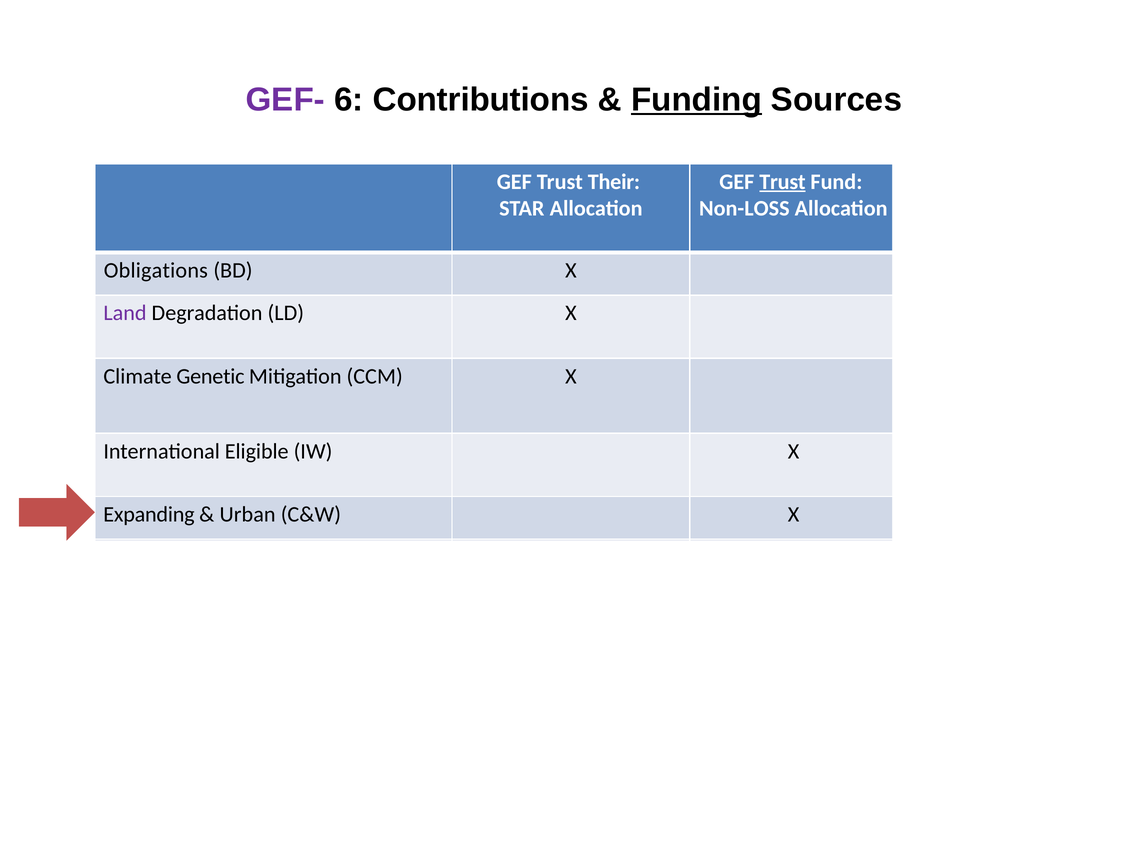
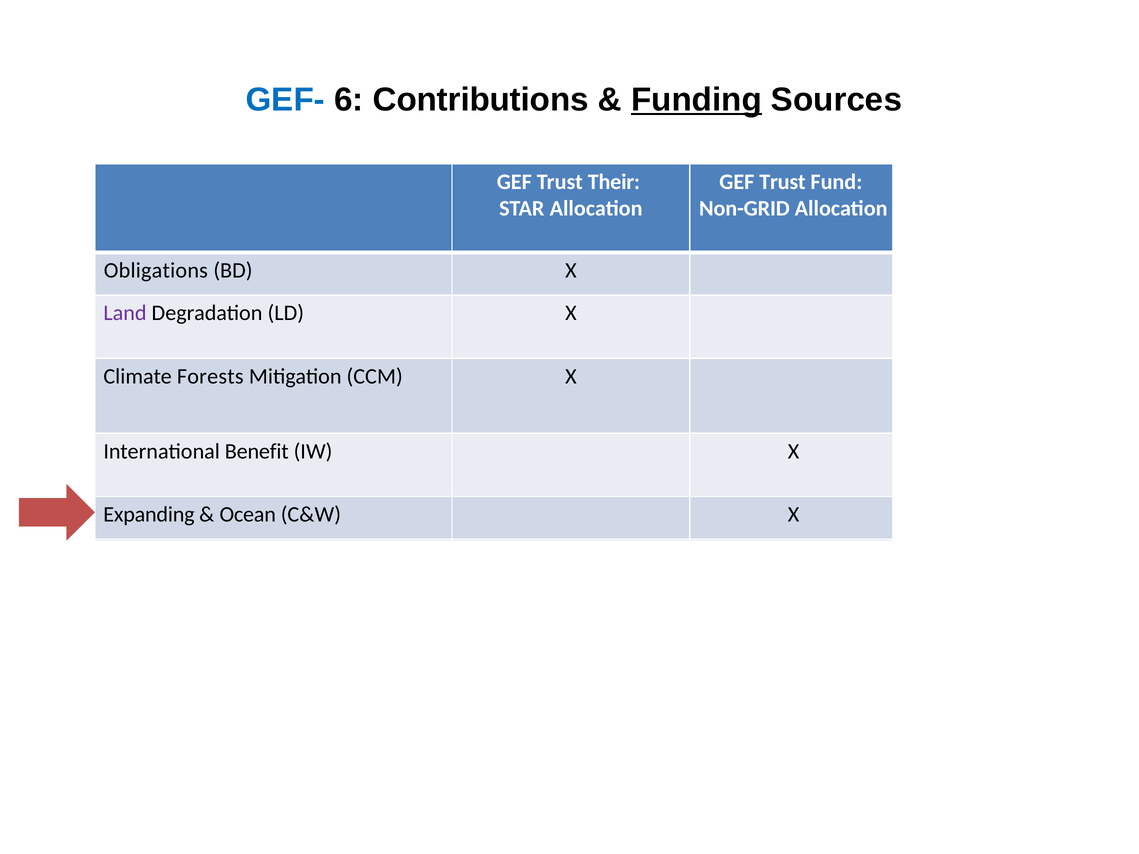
GEF- colour: purple -> blue
Trust at (782, 182) underline: present -> none
Non-LOSS: Non-LOSS -> Non-GRID
Genetic: Genetic -> Forests
Eligible: Eligible -> Benefit
Urban: Urban -> Ocean
